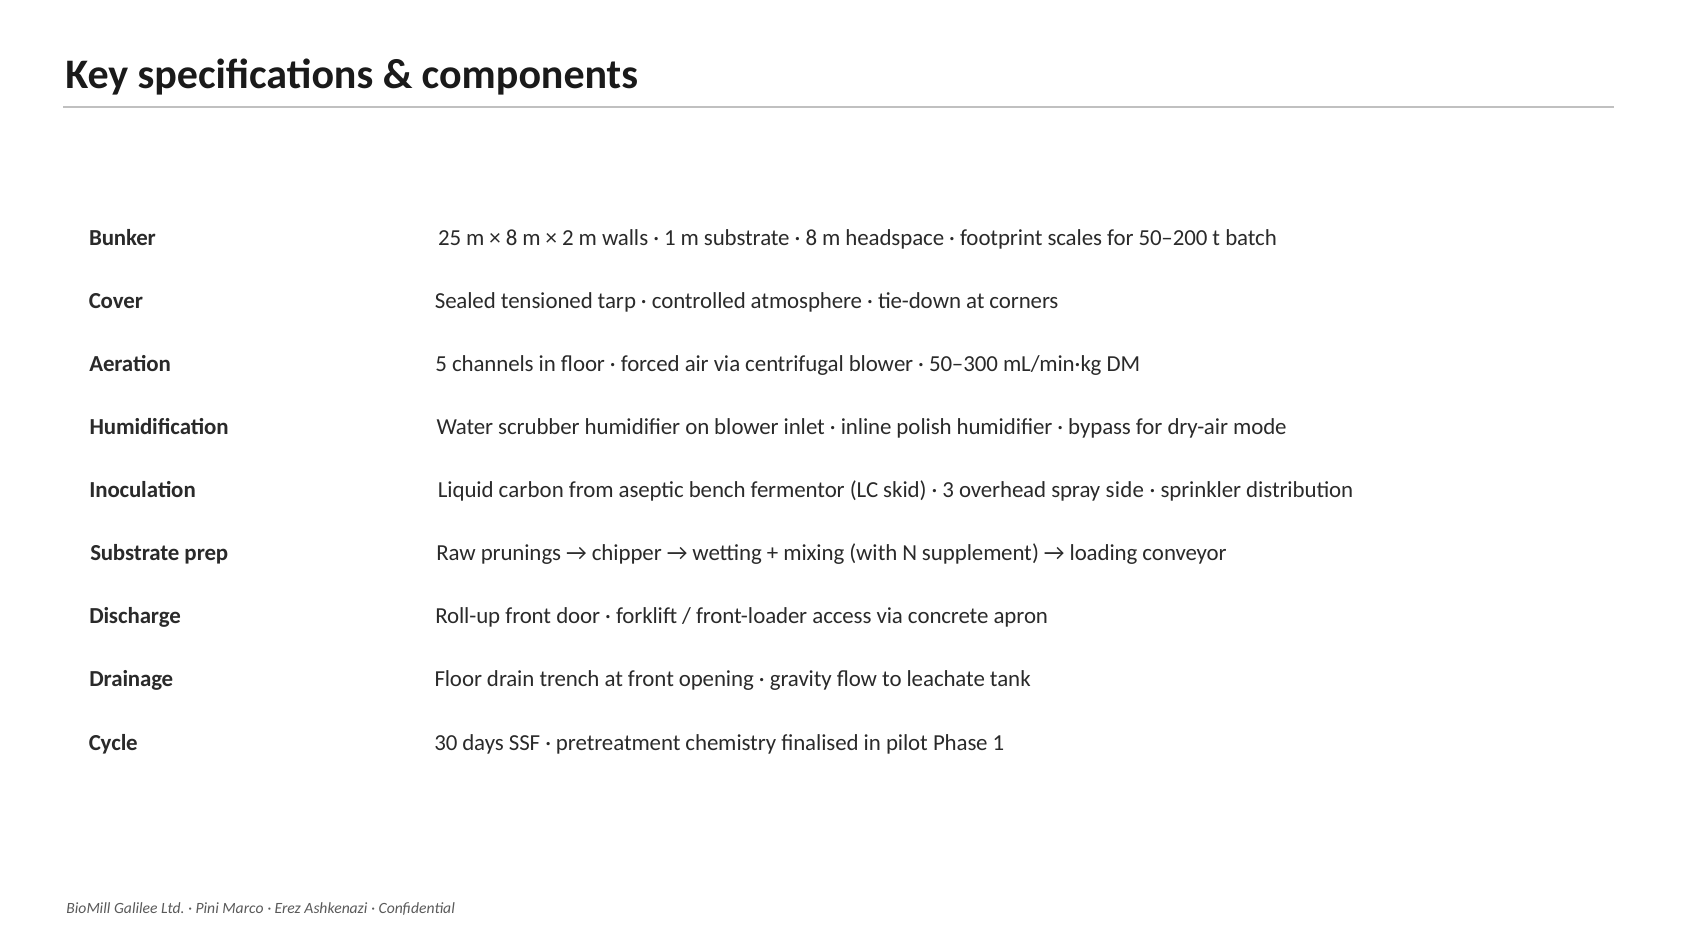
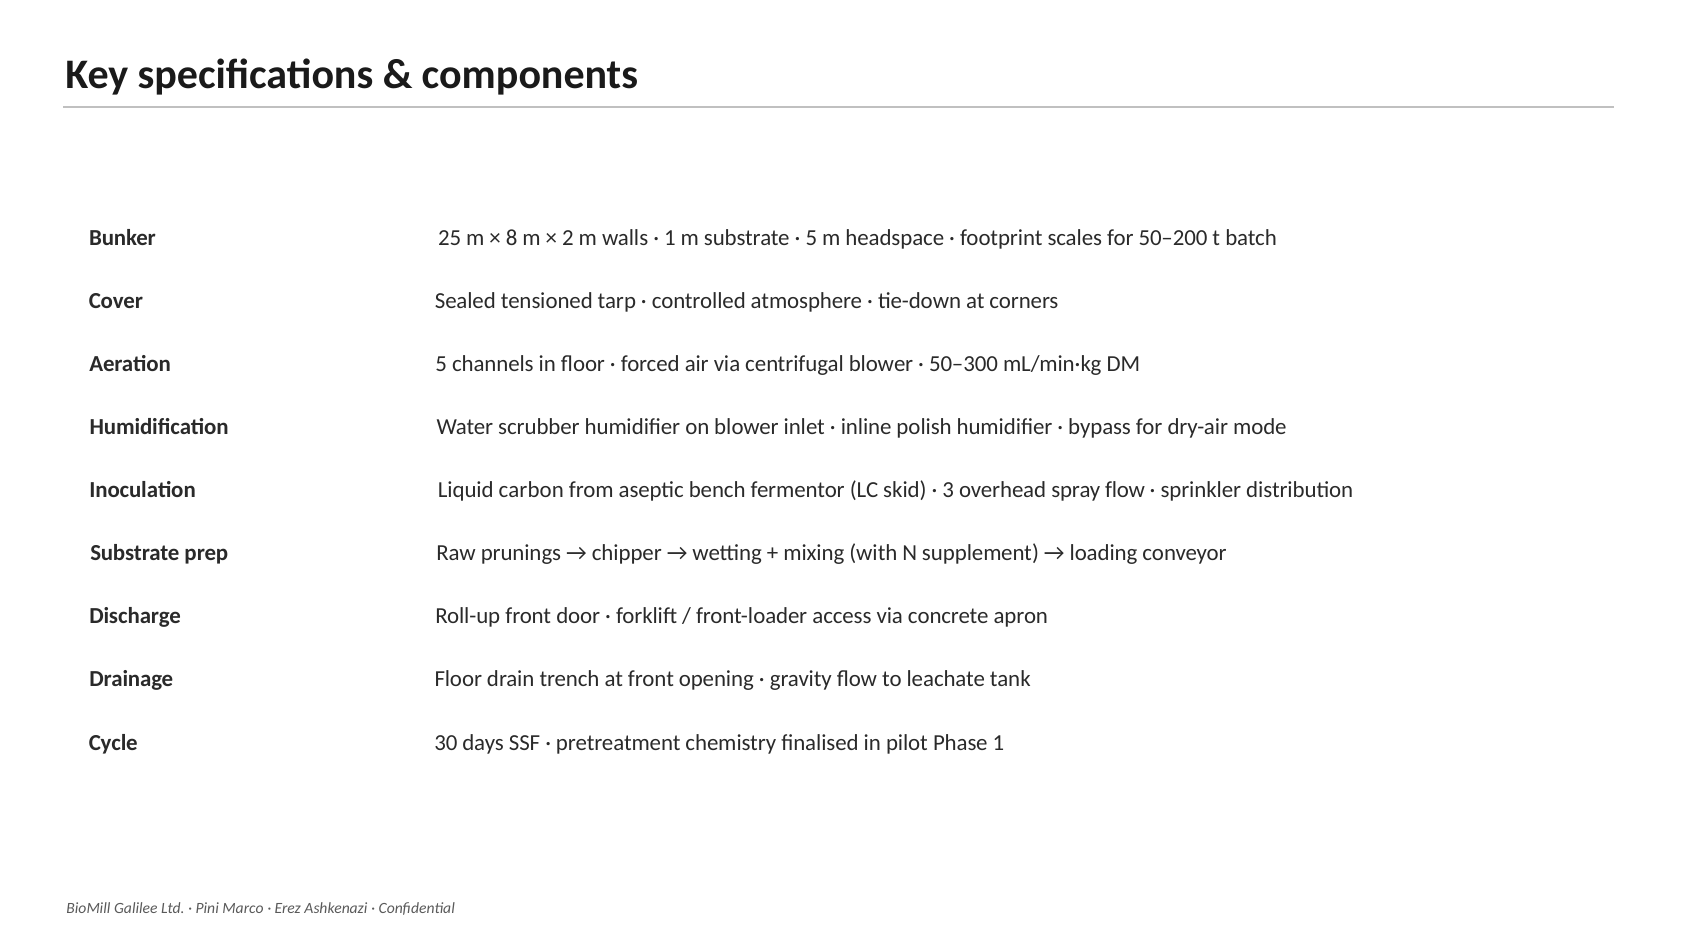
8 at (811, 238): 8 -> 5
spray side: side -> flow
